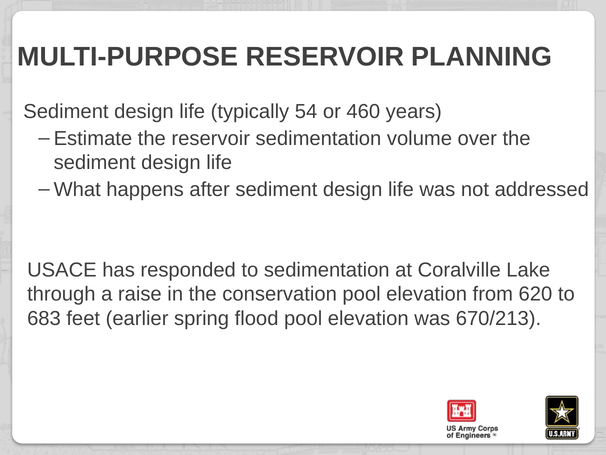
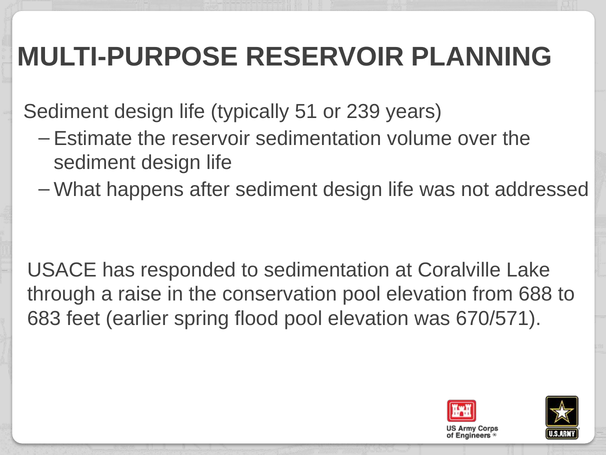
54: 54 -> 51
460: 460 -> 239
620: 620 -> 688
670/213: 670/213 -> 670/571
